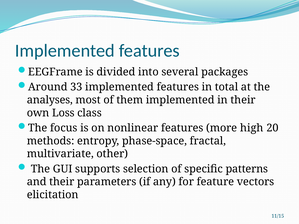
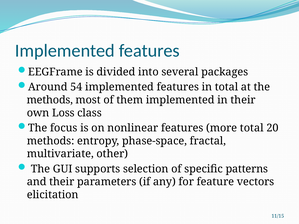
33: 33 -> 54
analyses at (50, 100): analyses -> methods
more high: high -> total
